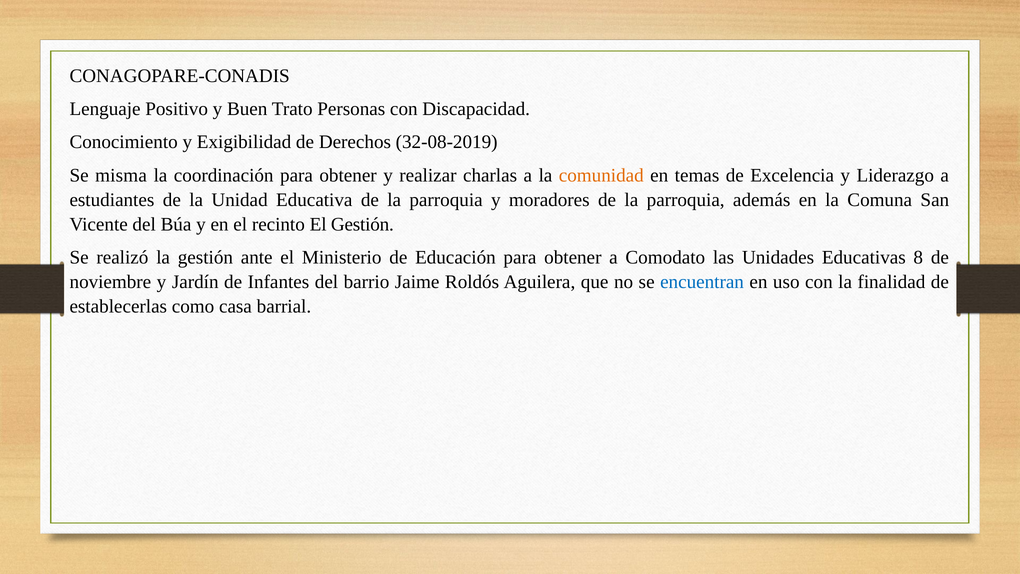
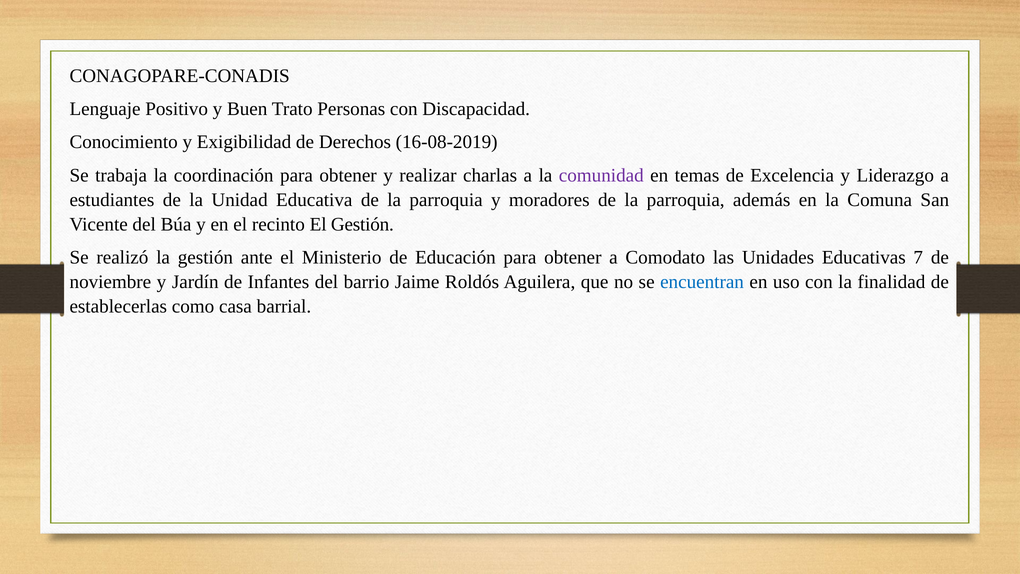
32-08-2019: 32-08-2019 -> 16-08-2019
misma: misma -> trabaja
comunidad colour: orange -> purple
8: 8 -> 7
